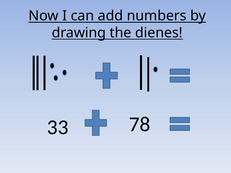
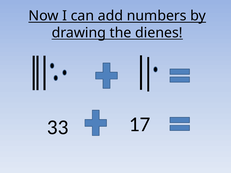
78: 78 -> 17
